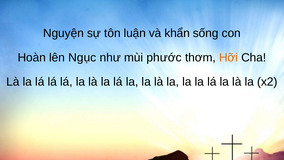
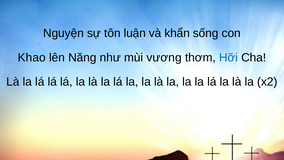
Hoàn: Hoàn -> Khao
Ngục: Ngục -> Năng
phước: phước -> vương
Hỡi colour: orange -> blue
